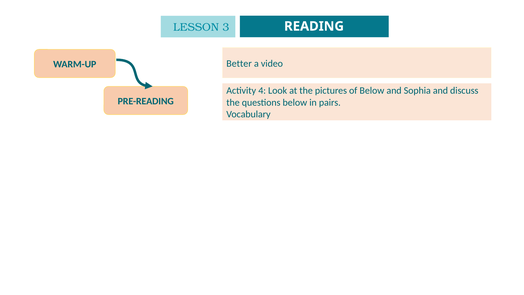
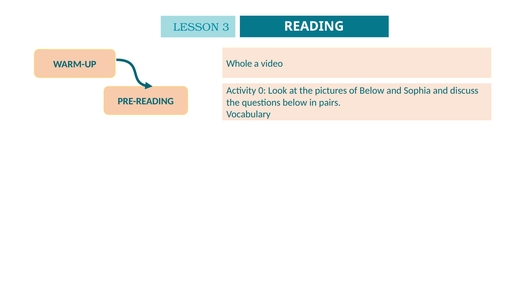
Better: Better -> Whole
4: 4 -> 0
